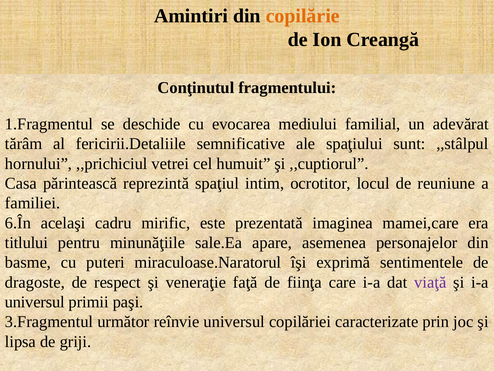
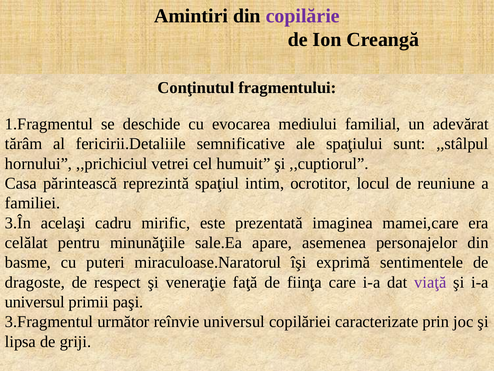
copilărie colour: orange -> purple
6.În: 6.În -> 3.În
titlului: titlului -> celălat
